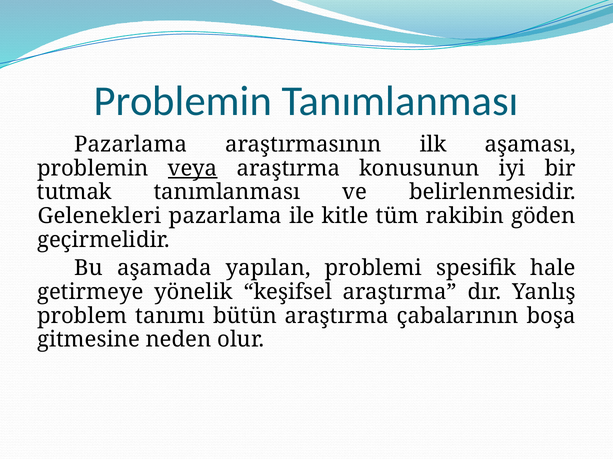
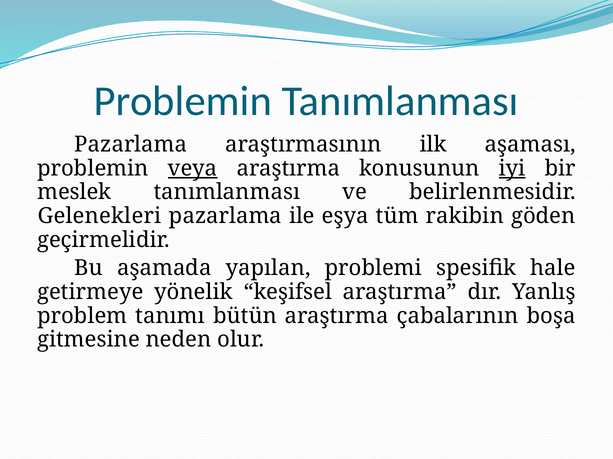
iyi underline: none -> present
tutmak: tutmak -> meslek
kitle: kitle -> eşya
